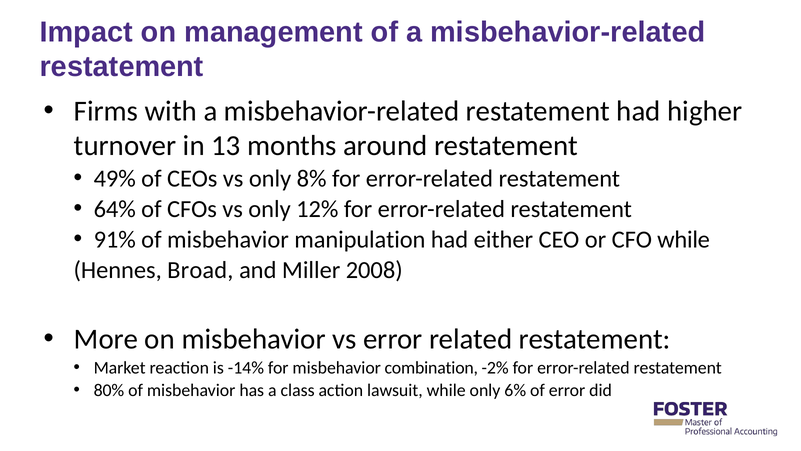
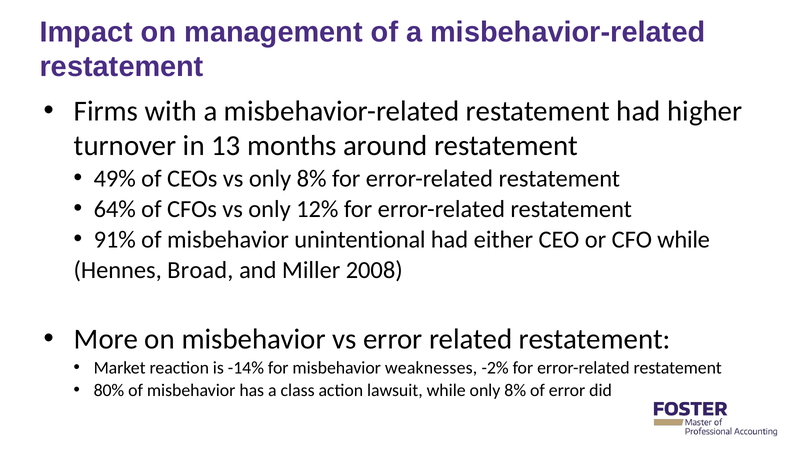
manipulation: manipulation -> unintentional
combination: combination -> weaknesses
while only 6%: 6% -> 8%
